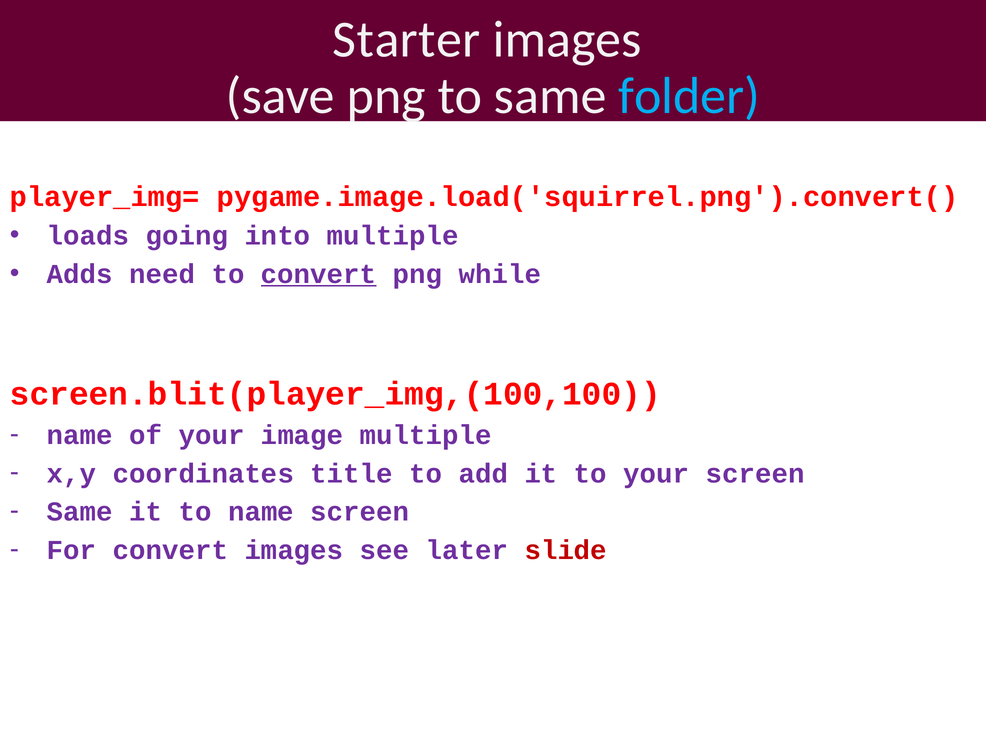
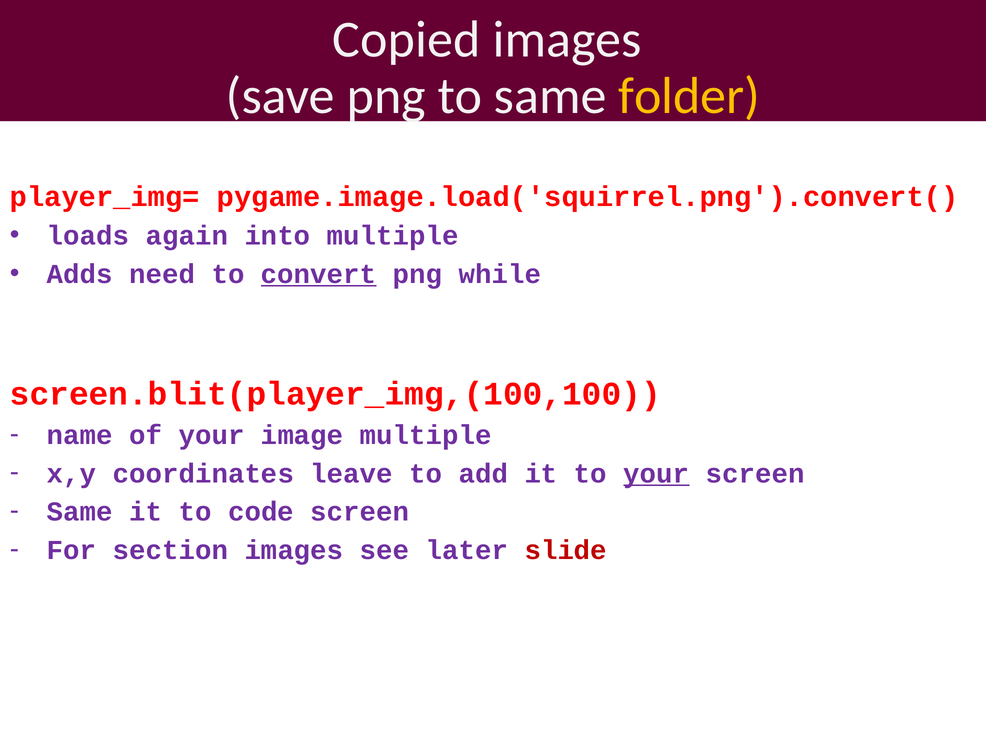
Starter: Starter -> Copied
folder colour: light blue -> yellow
going: going -> again
title: title -> leave
your at (656, 474) underline: none -> present
to name: name -> code
For convert: convert -> section
